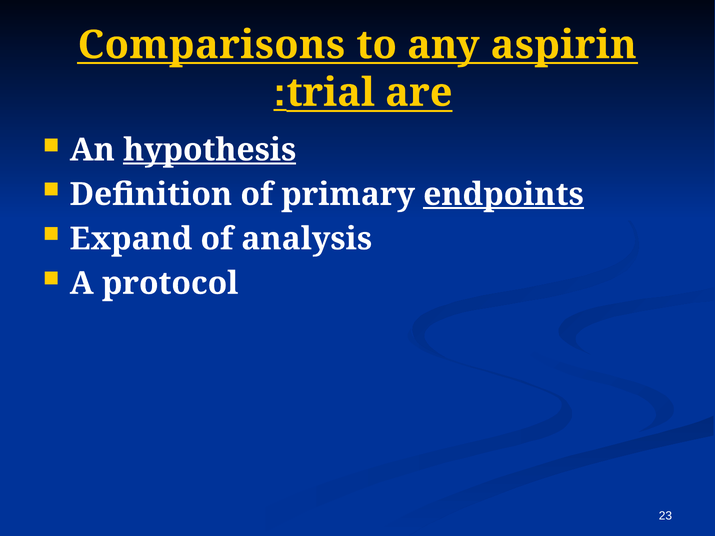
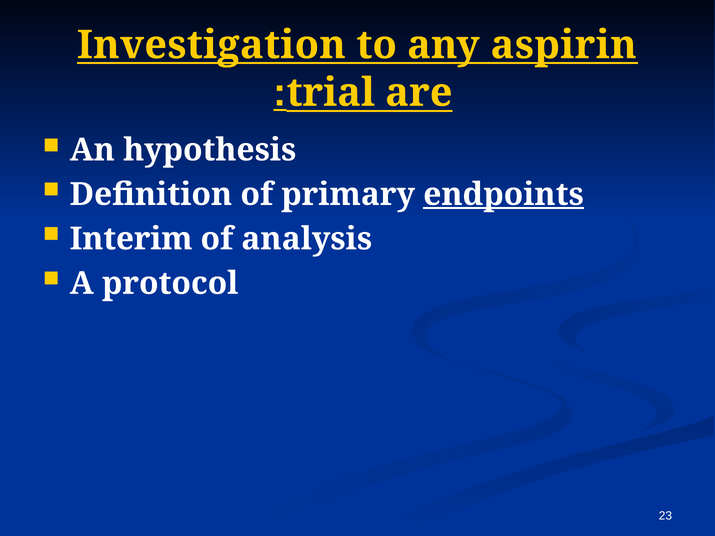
Comparisons: Comparisons -> Investigation
hypothesis underline: present -> none
Expand: Expand -> Interim
